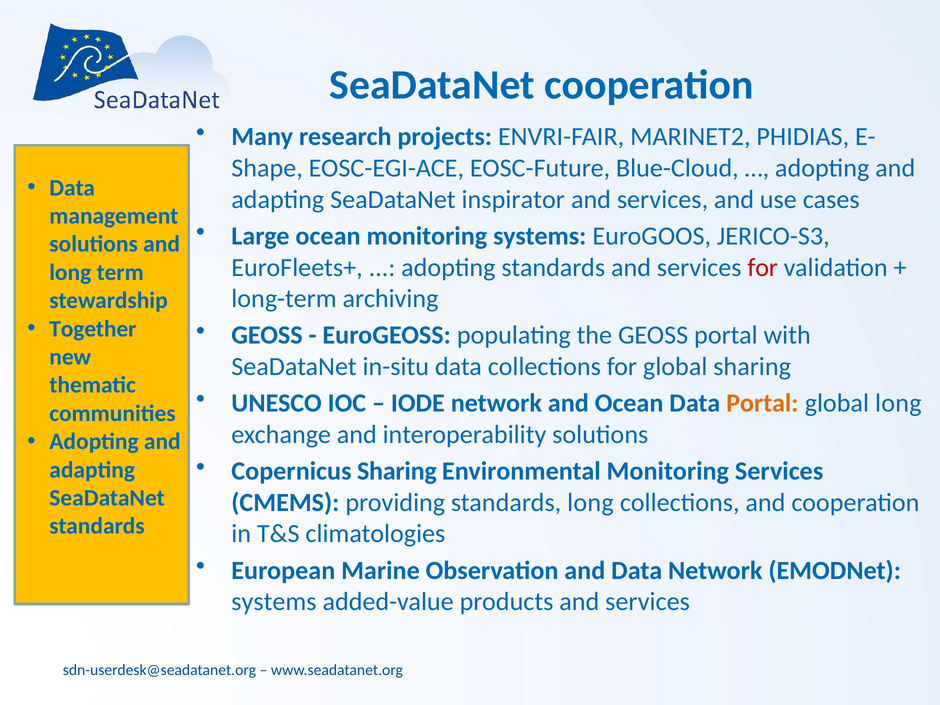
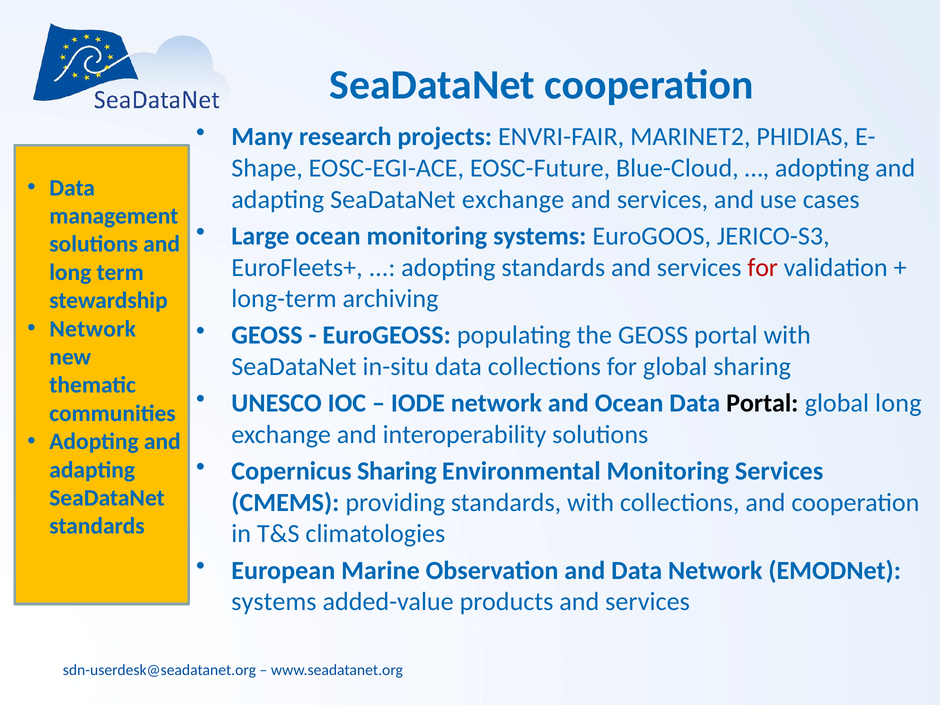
SeaDataNet inspirator: inspirator -> exchange
Together at (93, 329): Together -> Network
Portal at (762, 403) colour: orange -> black
standards long: long -> with
